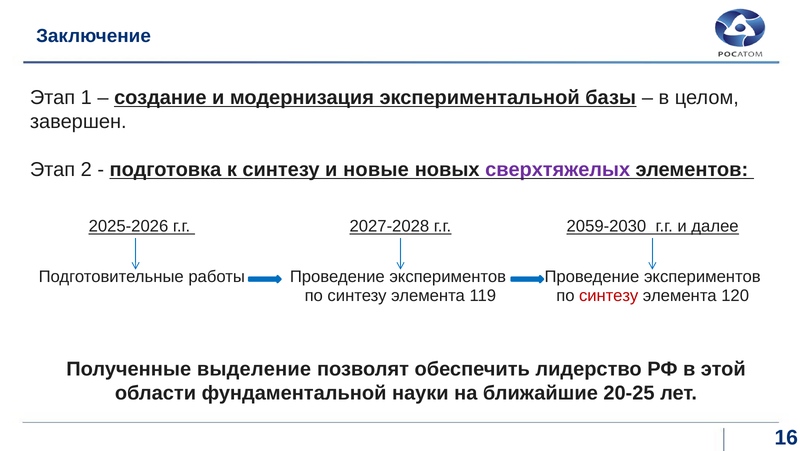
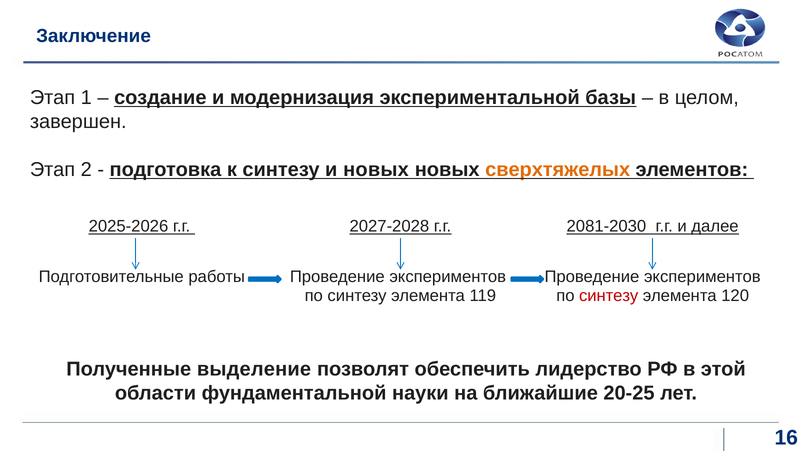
и новые: новые -> новых
сверхтяжелых colour: purple -> orange
2059-2030: 2059-2030 -> 2081-2030
